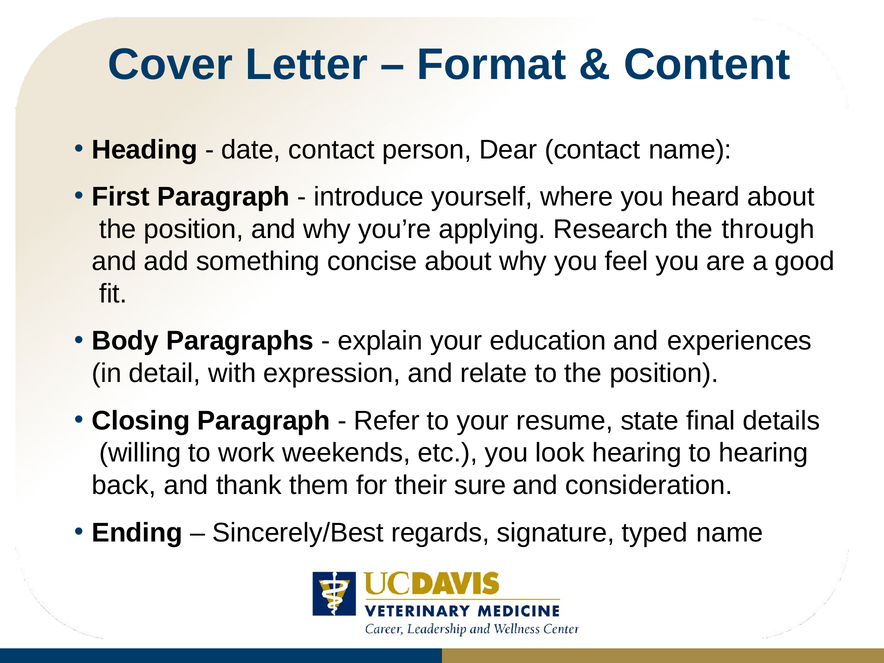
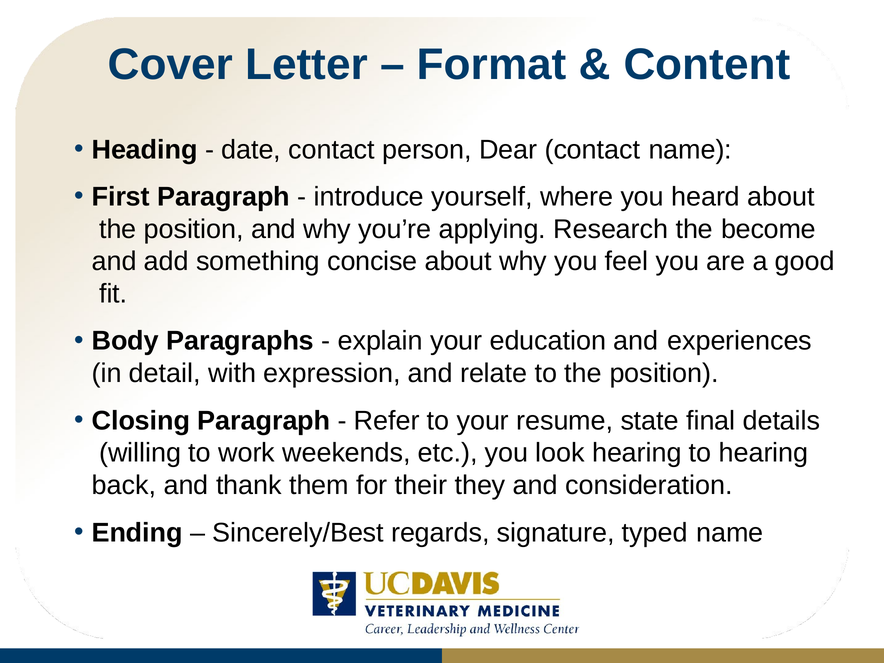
through: through -> become
sure: sure -> they
